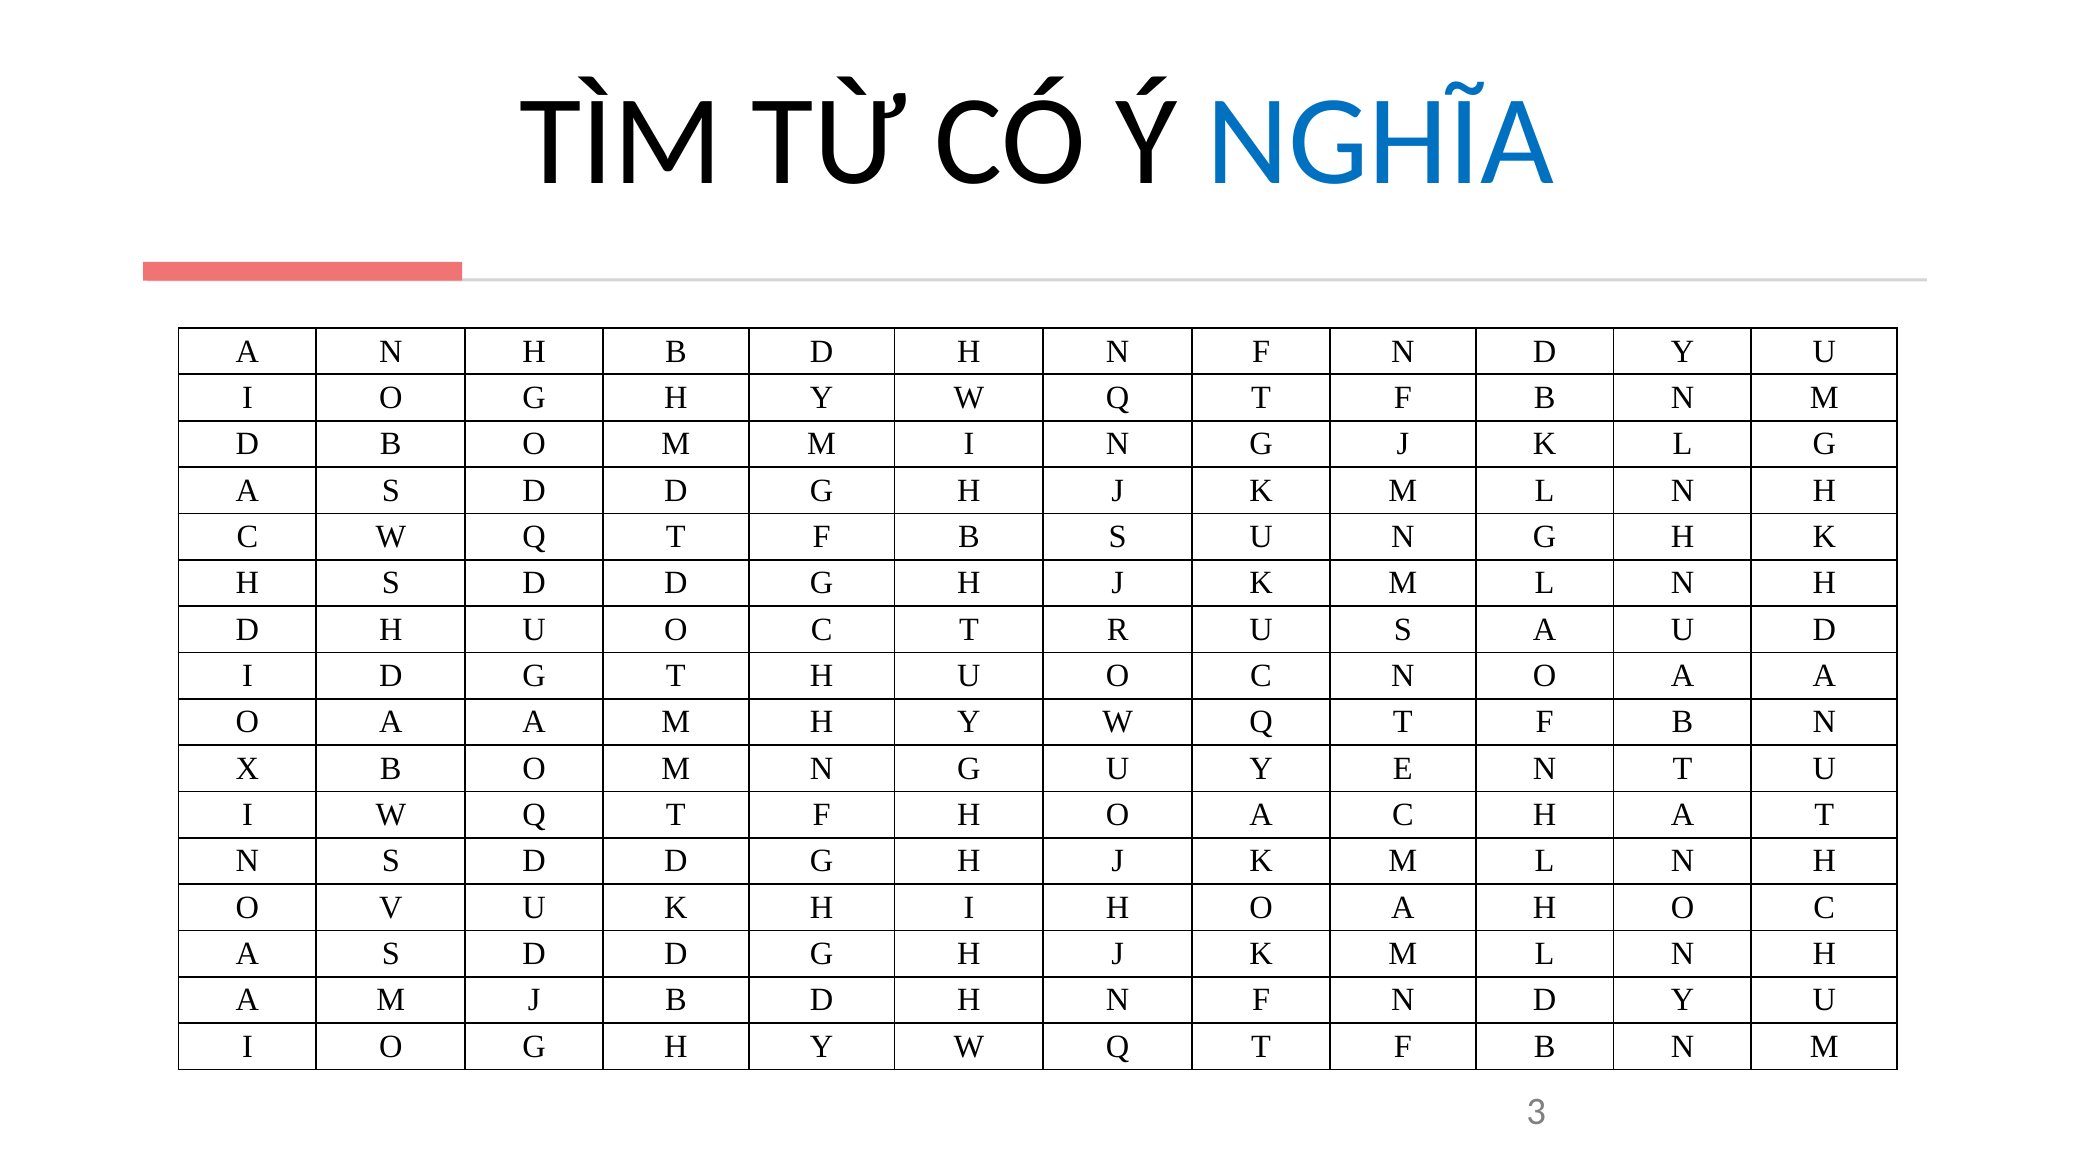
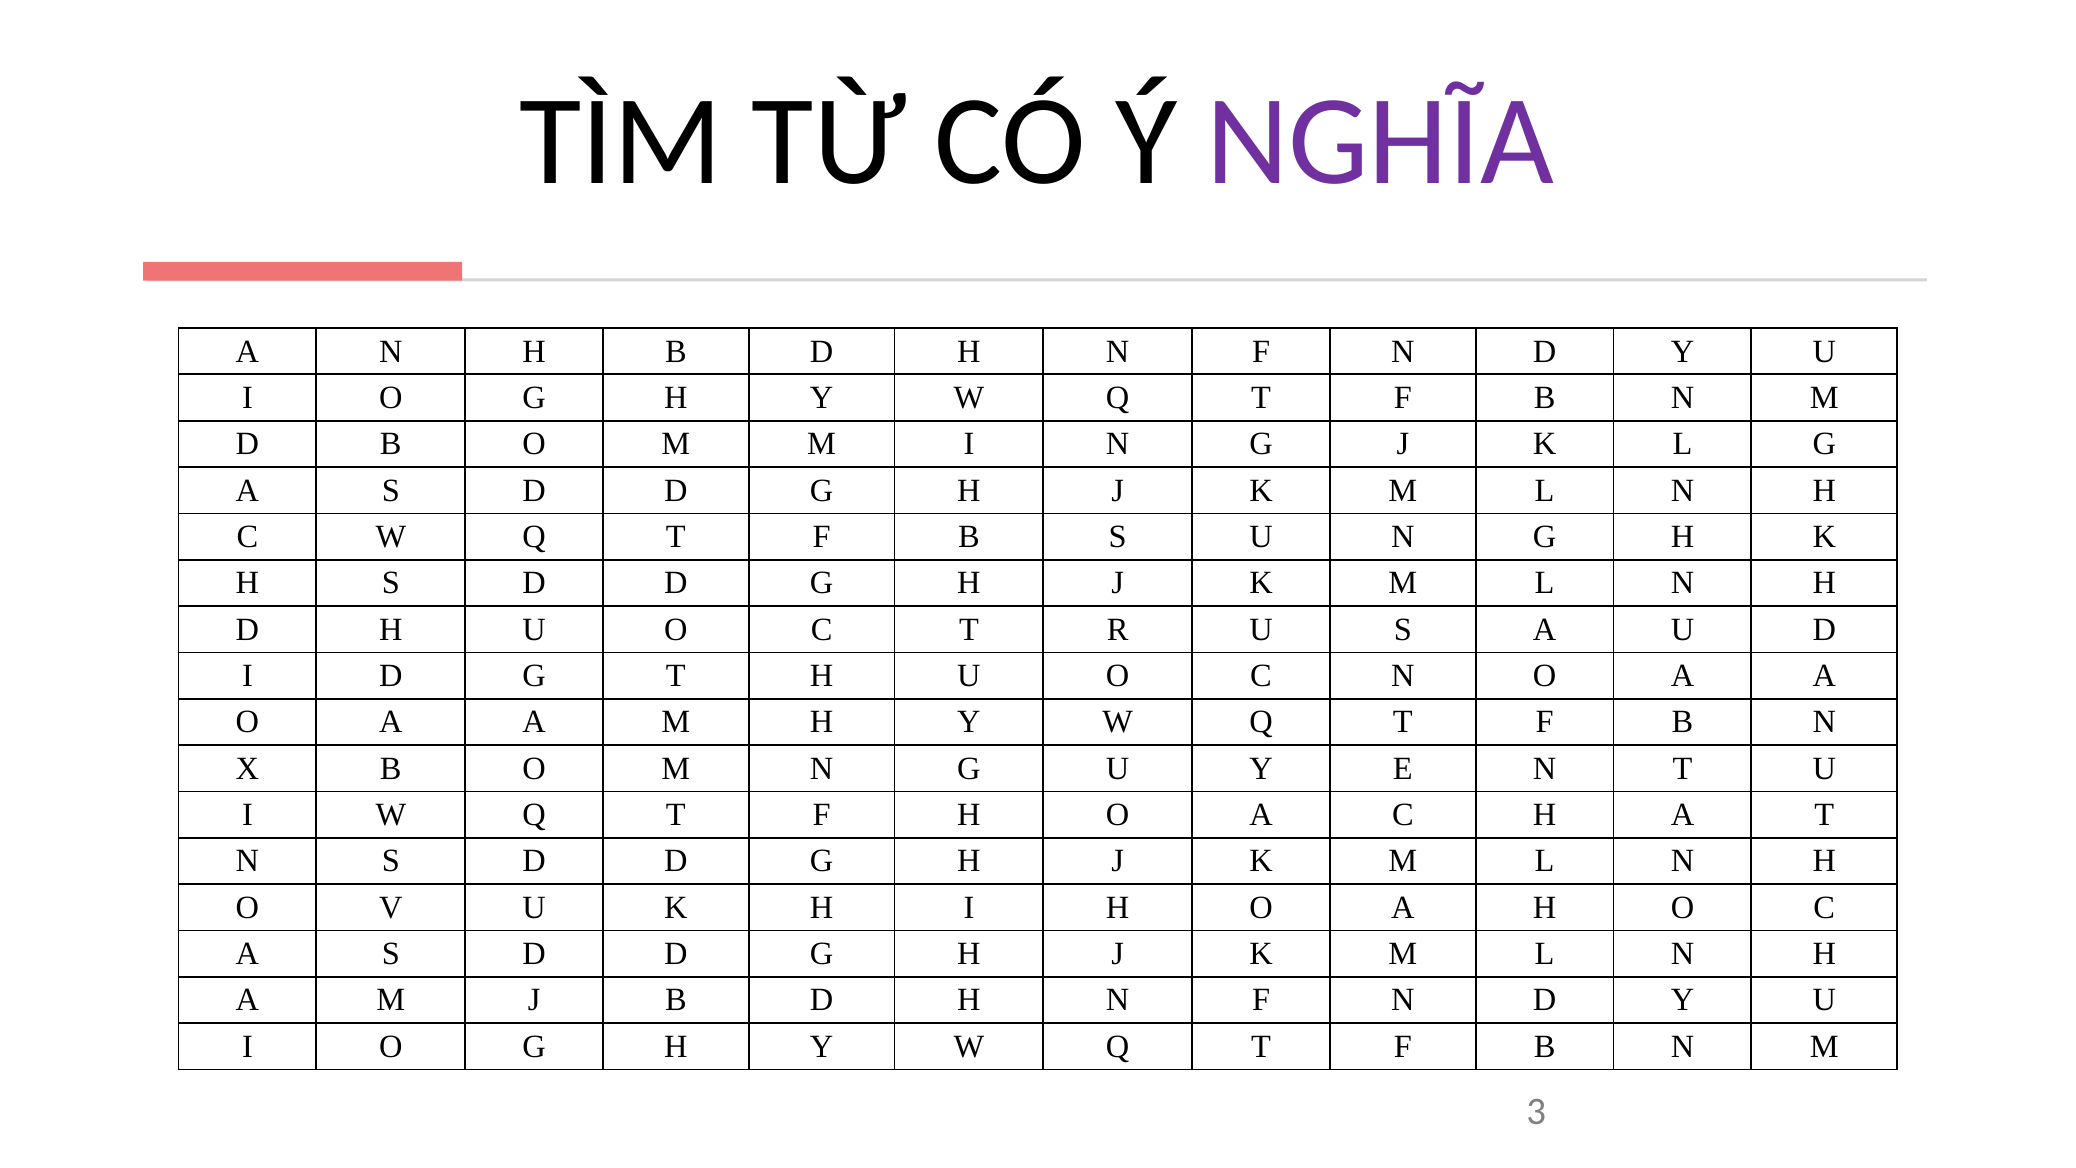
NGHĨA colour: blue -> purple
